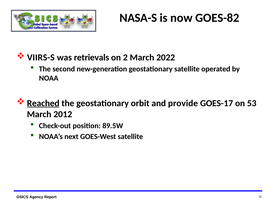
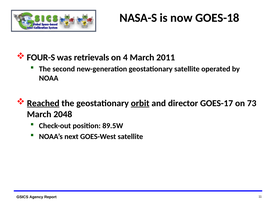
GOES-82: GOES-82 -> GOES-18
VIIRS-S: VIIRS-S -> FOUR-S
2: 2 -> 4
2022: 2022 -> 2011
orbit underline: none -> present
provide: provide -> director
53: 53 -> 73
2012: 2012 -> 2048
